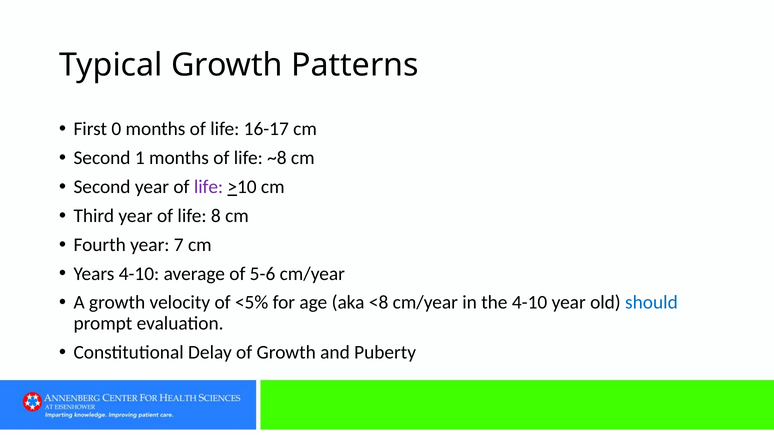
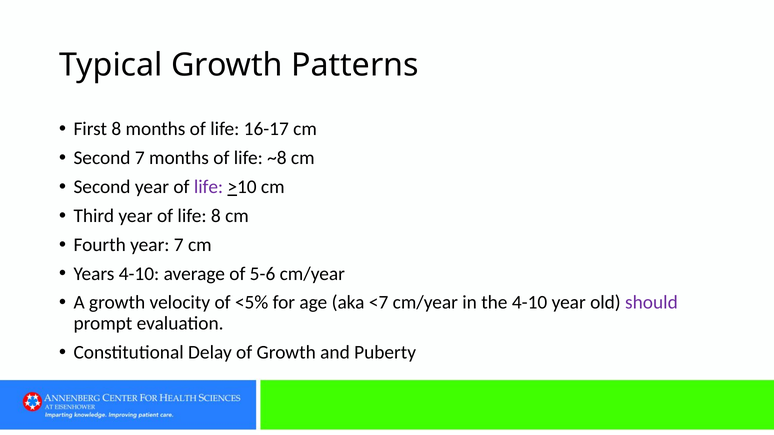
First 0: 0 -> 8
Second 1: 1 -> 7
<8: <8 -> <7
should colour: blue -> purple
